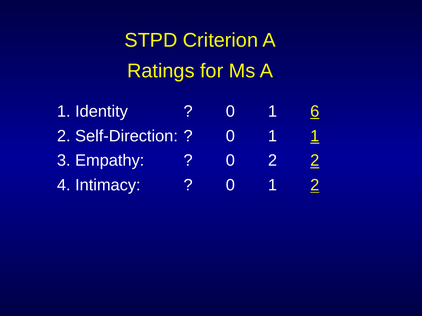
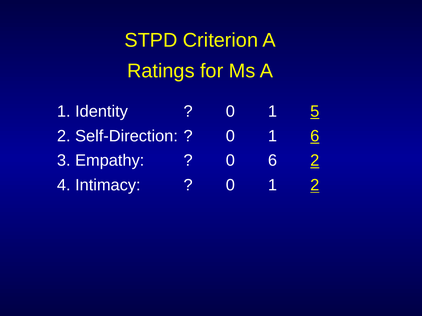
6: 6 -> 5
1 1: 1 -> 6
0 2: 2 -> 6
